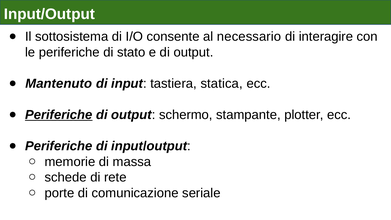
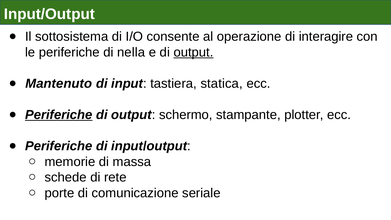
necessario: necessario -> operazione
stato: stato -> nella
output at (193, 52) underline: none -> present
